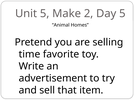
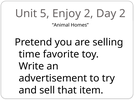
Make: Make -> Enjoy
Day 5: 5 -> 2
